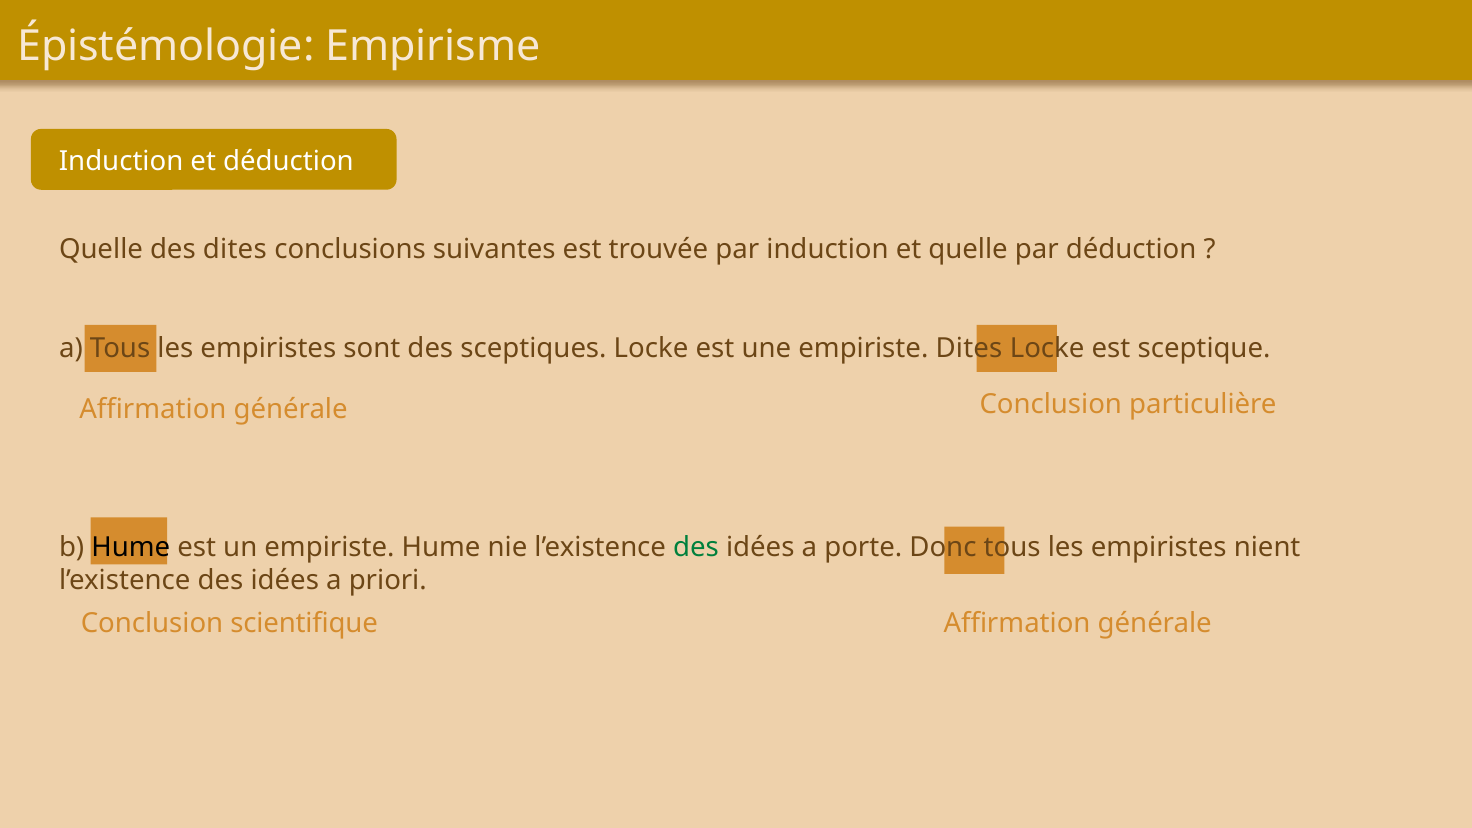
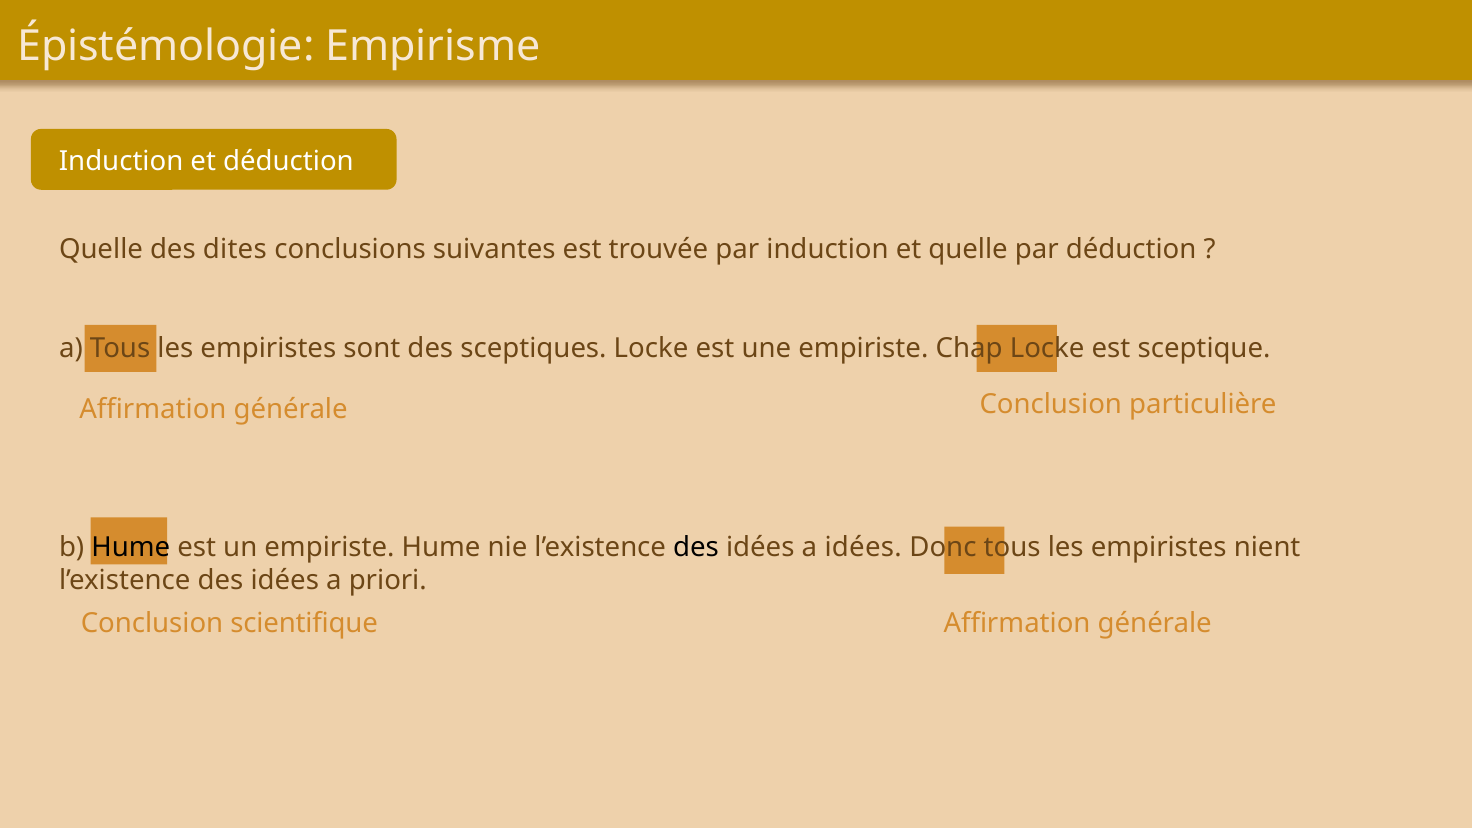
empiriste Dites: Dites -> Chap
des at (696, 547) colour: green -> black
a porte: porte -> idées
